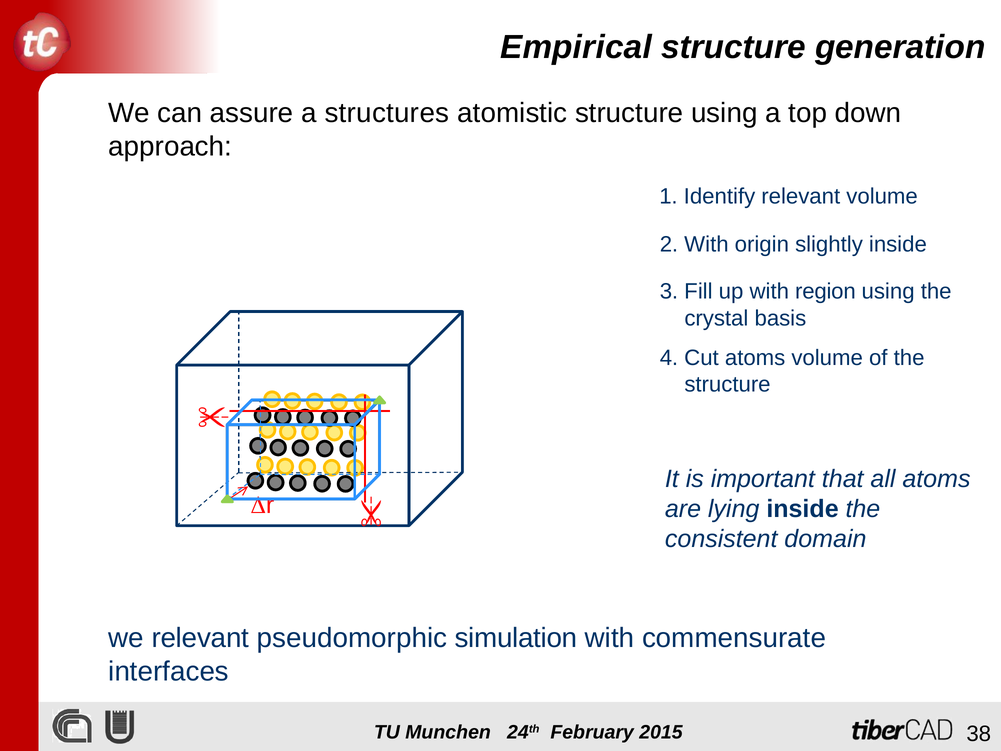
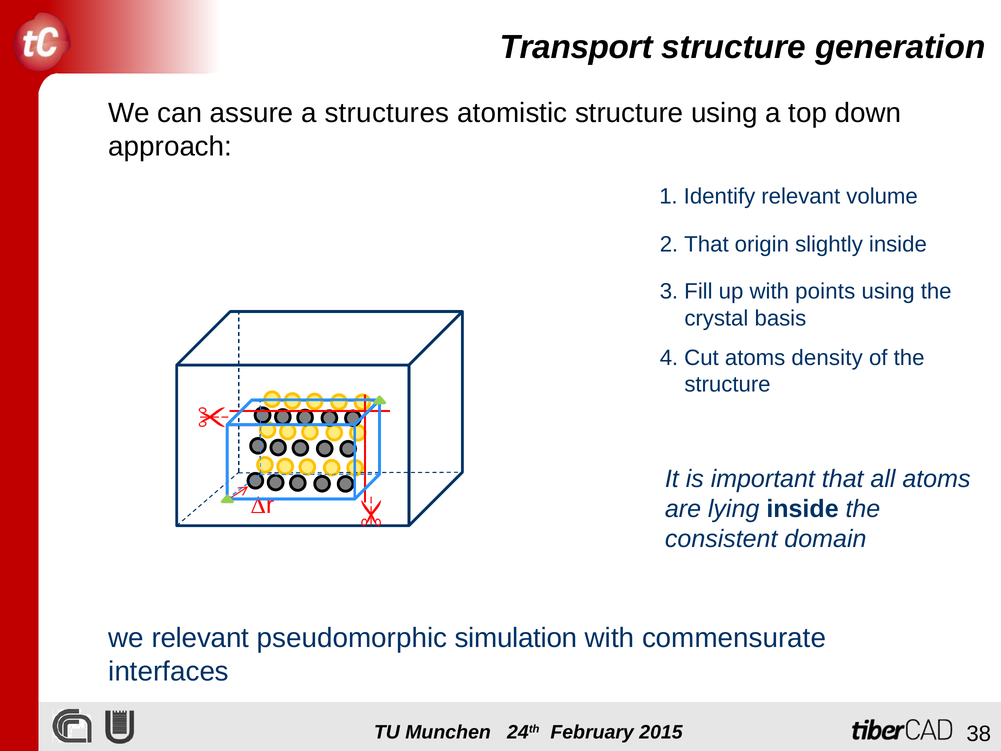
Empirical: Empirical -> Transport
2 With: With -> That
region: region -> points
atoms volume: volume -> density
